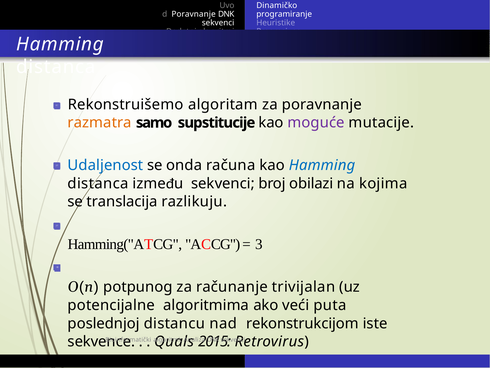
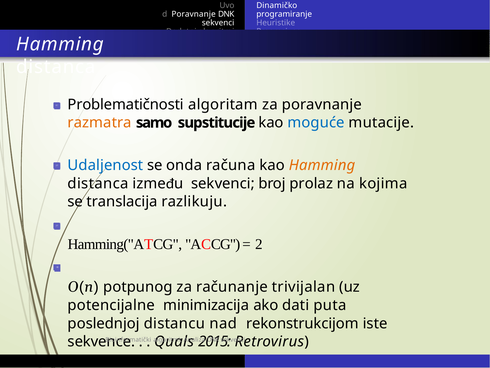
Rekonstruišemo: Rekonstruišemo -> Problematičnosti
moguće colour: purple -> blue
Hamming at (322, 165) colour: blue -> orange
obilazi: obilazi -> prolaz
3: 3 -> 2
algoritmima: algoritmima -> minimizacija
veći: veći -> dati
